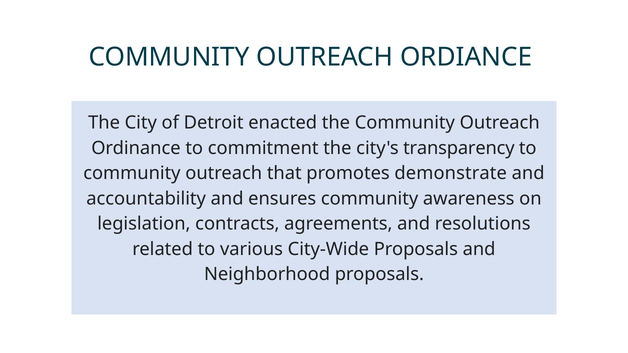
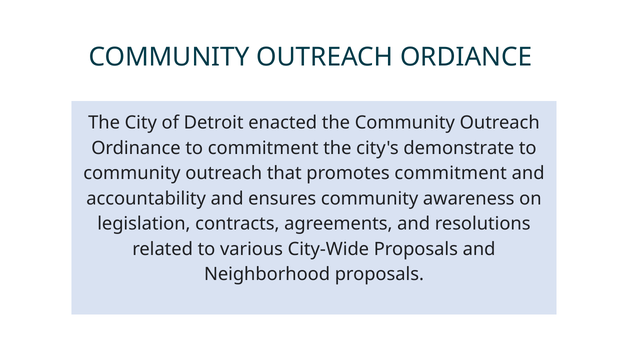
transparency: transparency -> demonstrate
promotes demonstrate: demonstrate -> commitment
